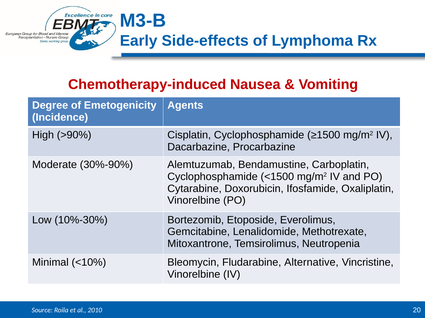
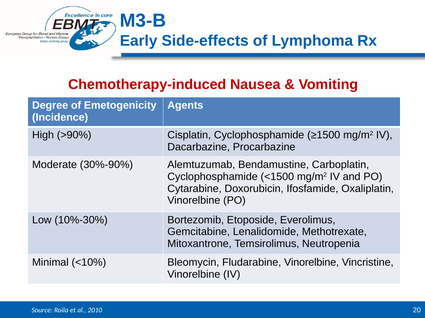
Fludarabine Alternative: Alternative -> Vinorelbine
